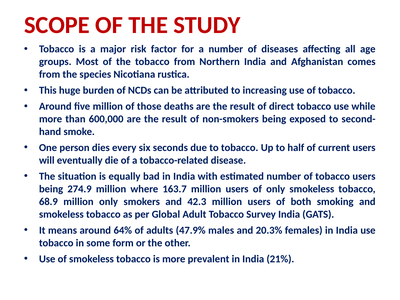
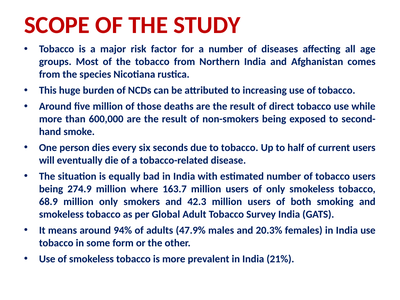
64%: 64% -> 94%
